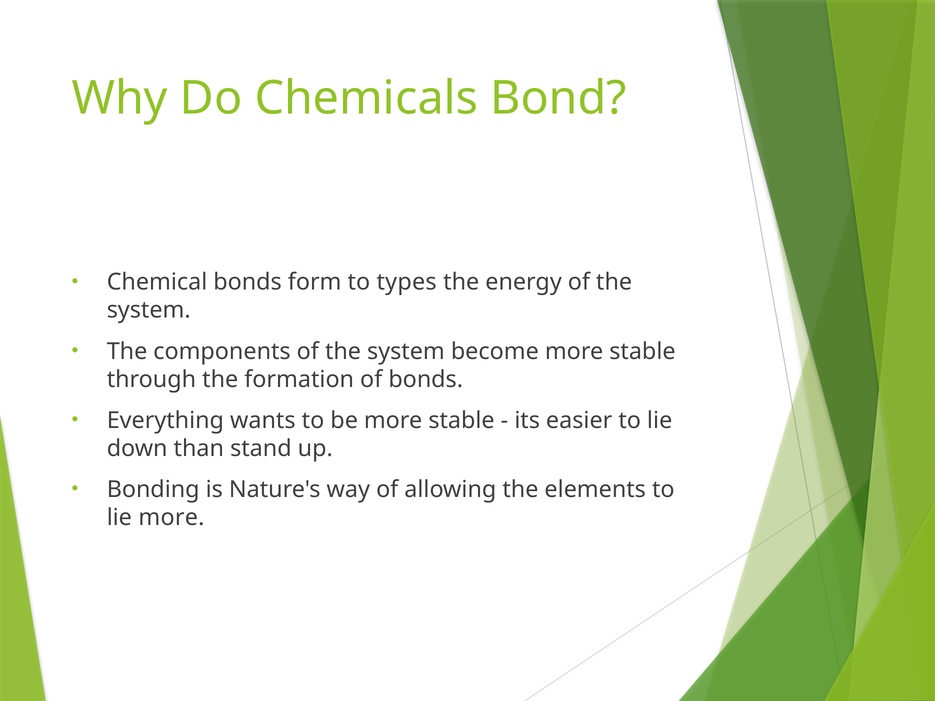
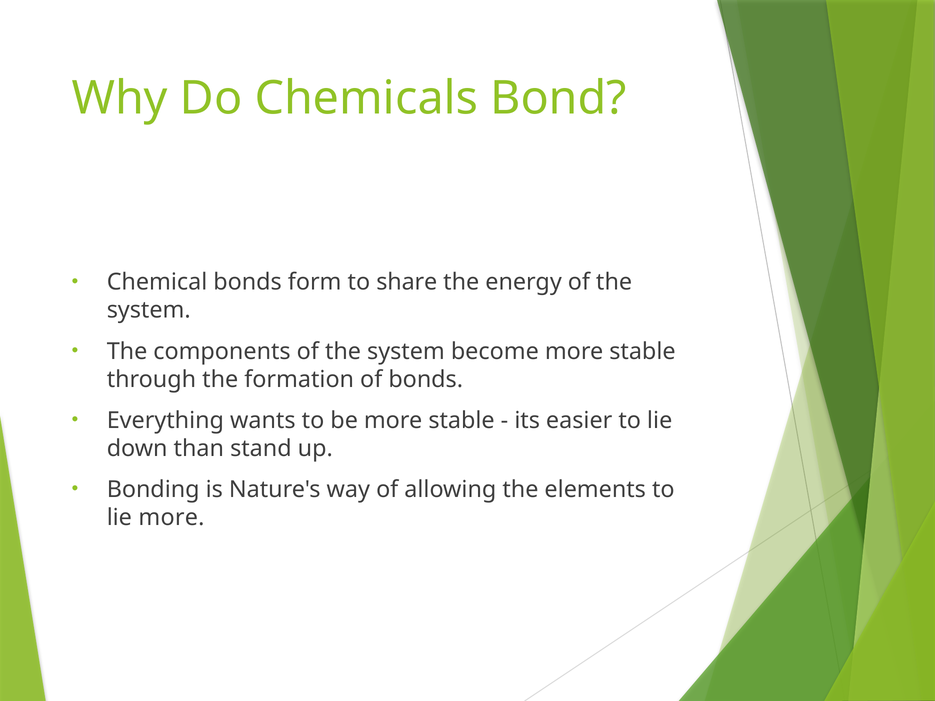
types: types -> share
